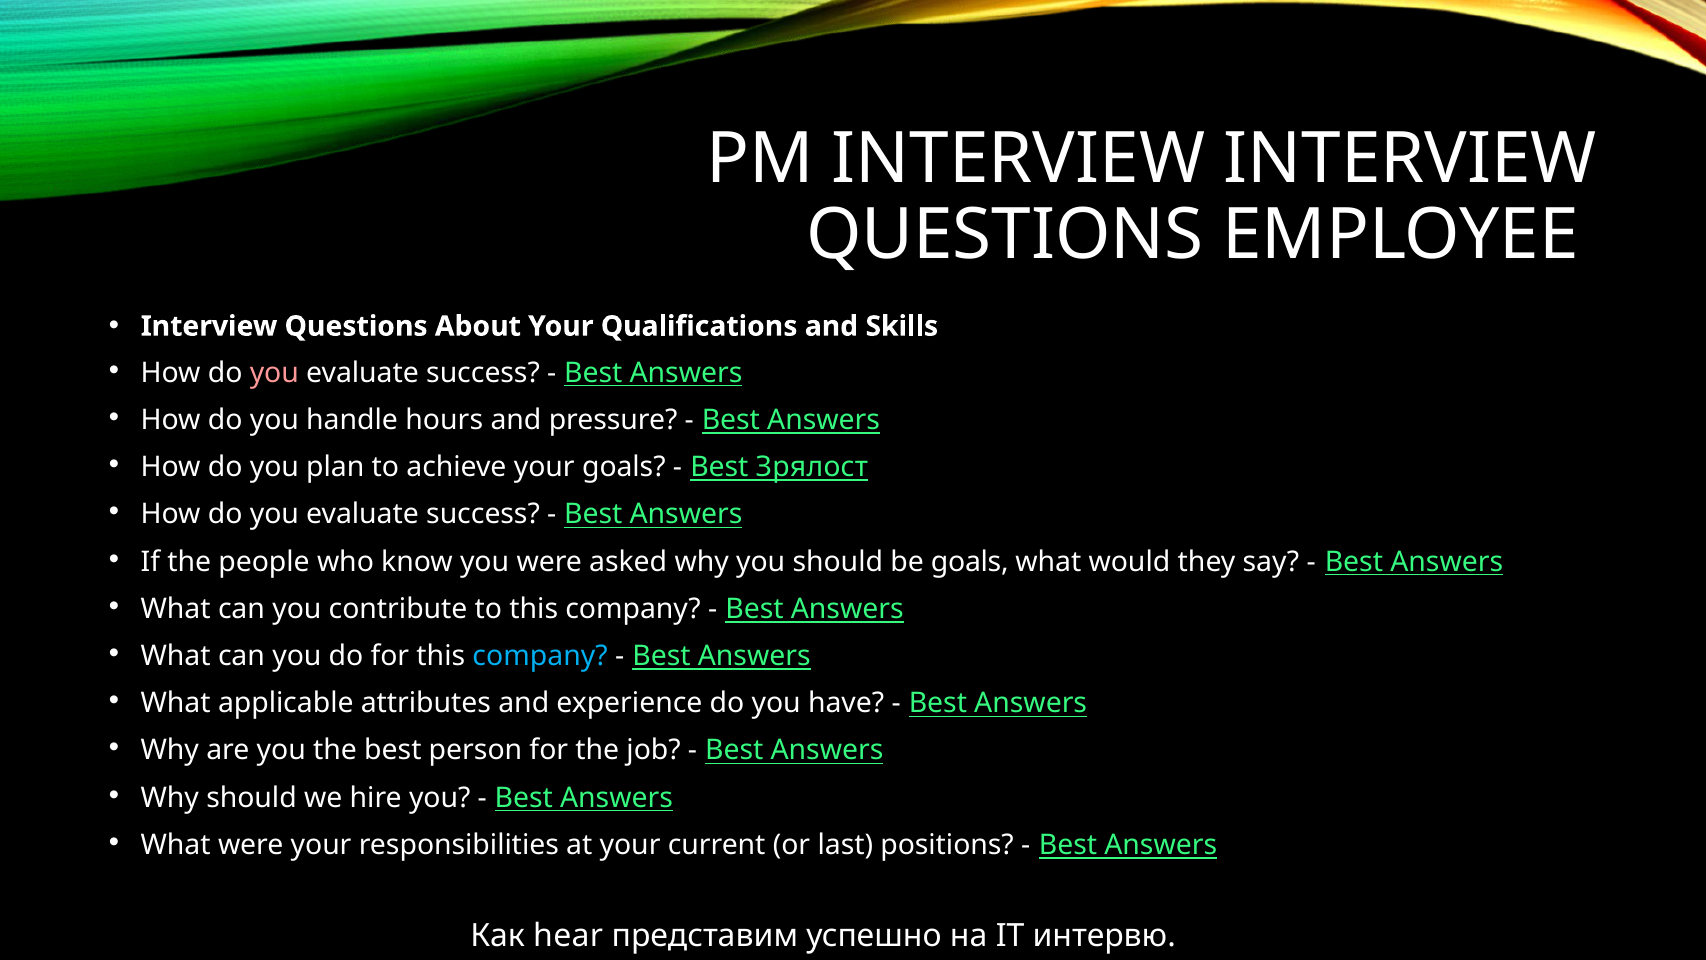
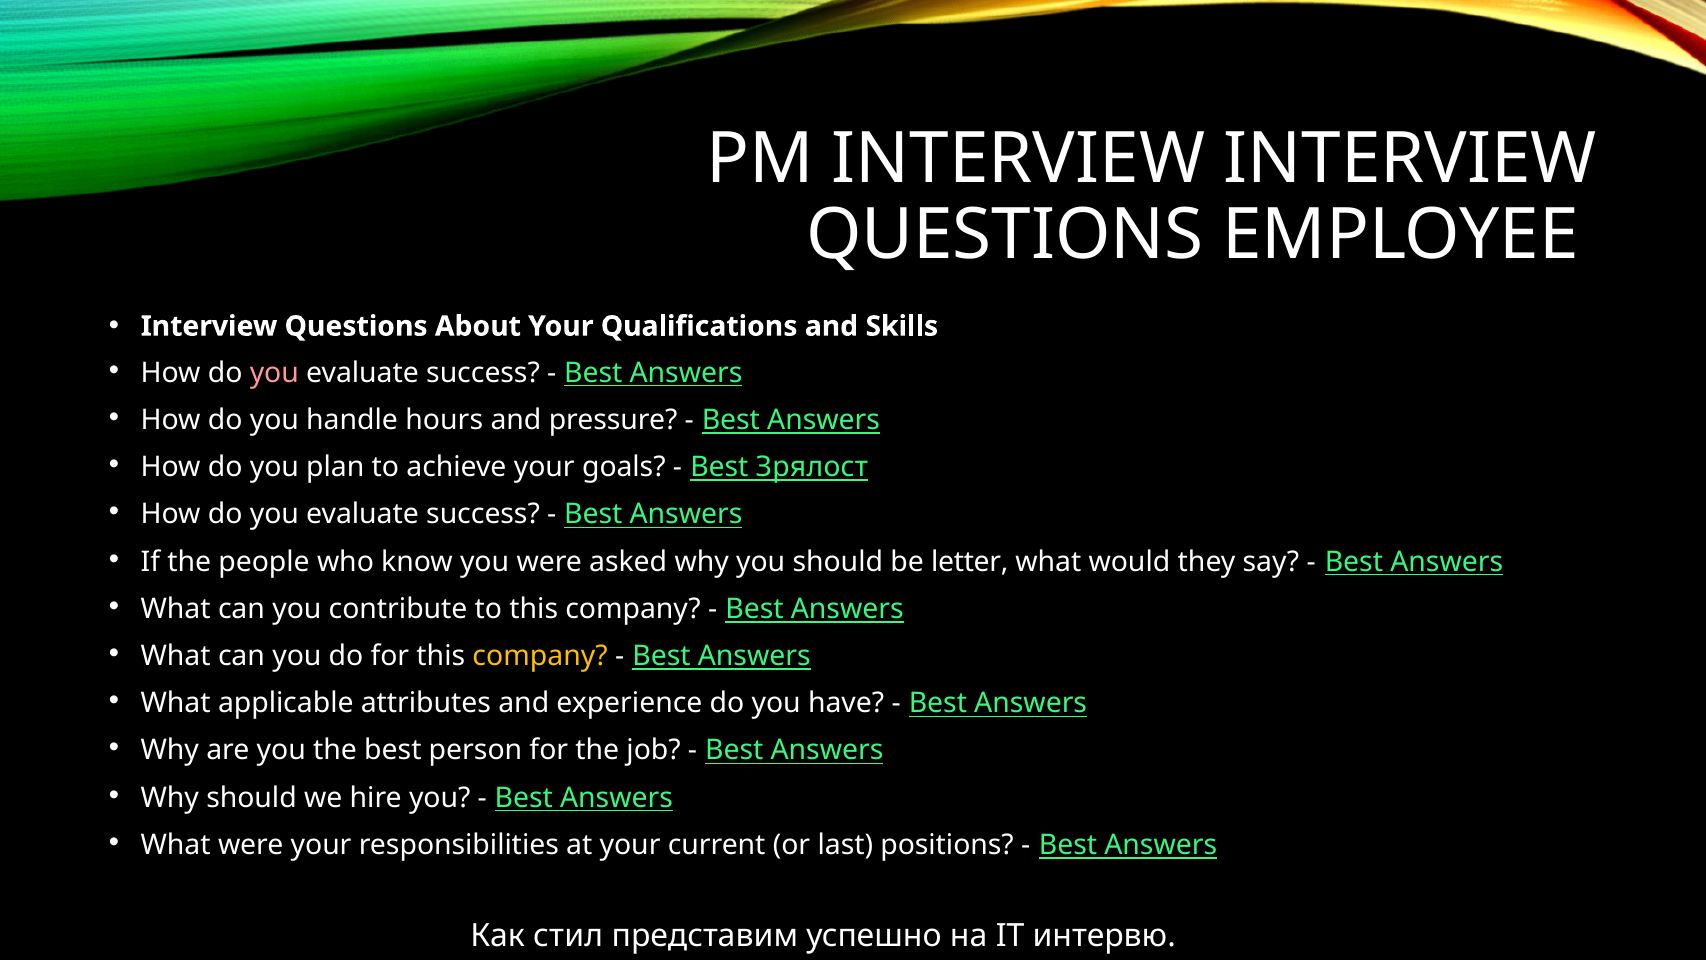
be goals: goals -> letter
company at (540, 656) colour: light blue -> yellow
hear: hear -> стил
